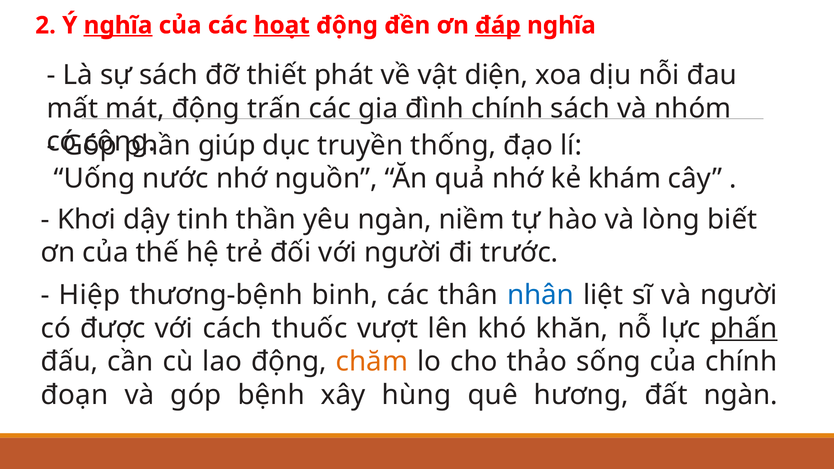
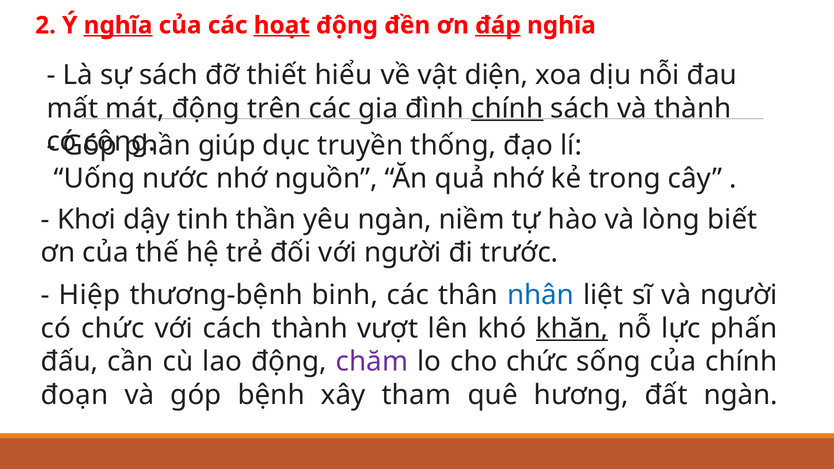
phát: phát -> hiểu
trấn: trấn -> trên
chính at (507, 108) underline: none -> present
và nhóm: nhóm -> thành
khám: khám -> trong
có được: được -> chức
cách thuốc: thuốc -> thành
khăn underline: none -> present
phấn underline: present -> none
chăm colour: orange -> purple
cho thảo: thảo -> chức
hùng: hùng -> tham
